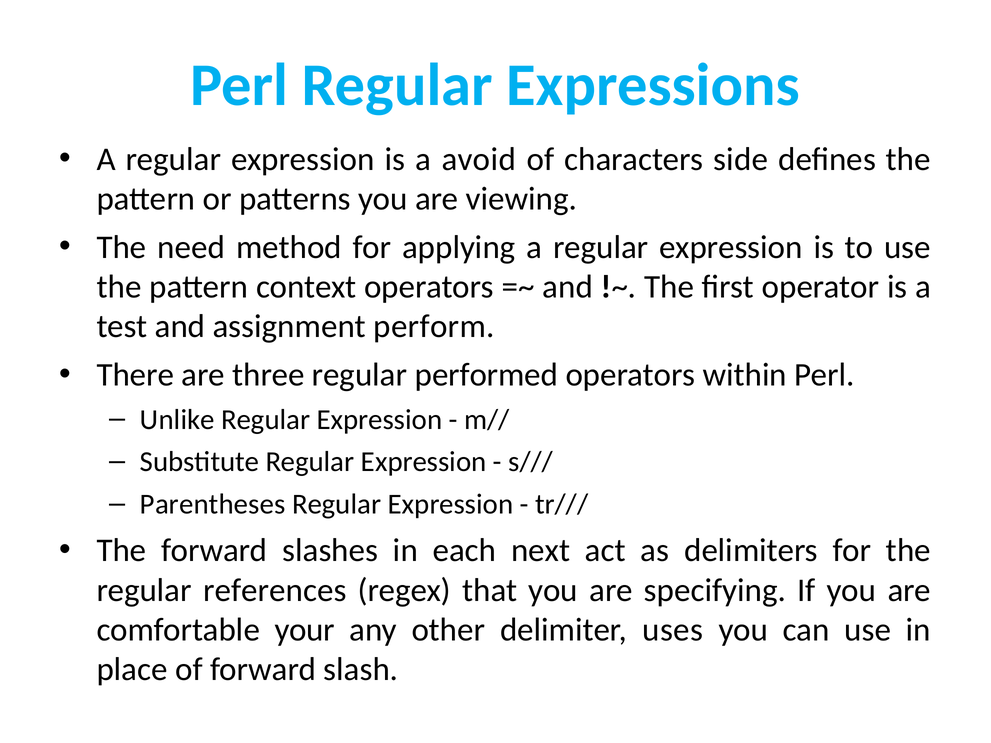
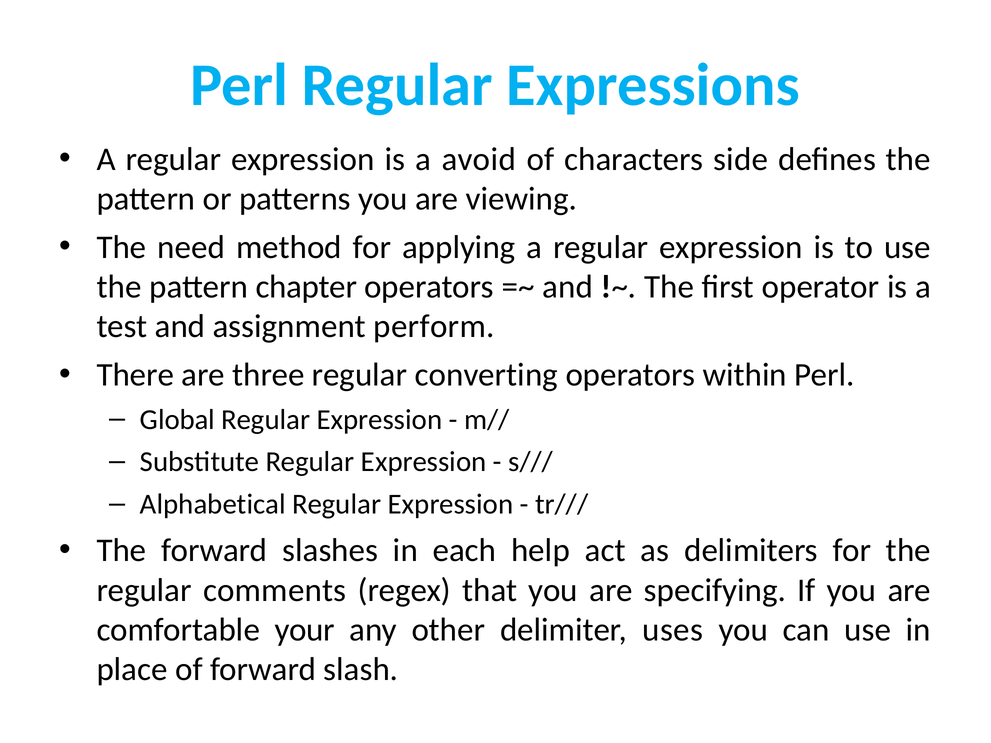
context: context -> chapter
performed: performed -> converting
Unlike: Unlike -> Global
Parentheses: Parentheses -> Alphabetical
next: next -> help
references: references -> comments
